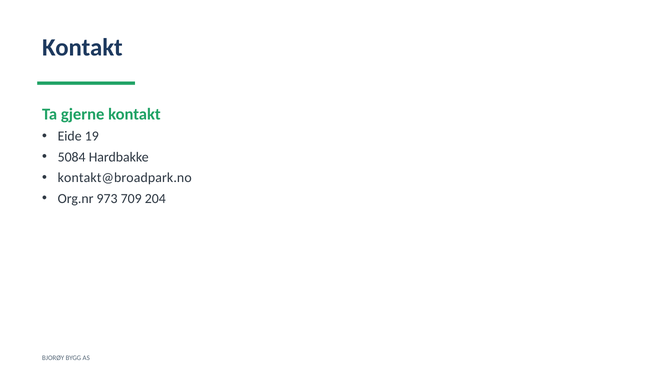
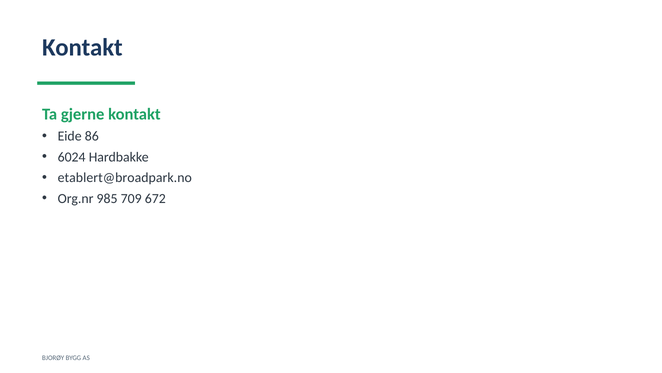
19: 19 -> 86
5084: 5084 -> 6024
kontakt@broadpark.no: kontakt@broadpark.no -> etablert@broadpark.no
973: 973 -> 985
204: 204 -> 672
